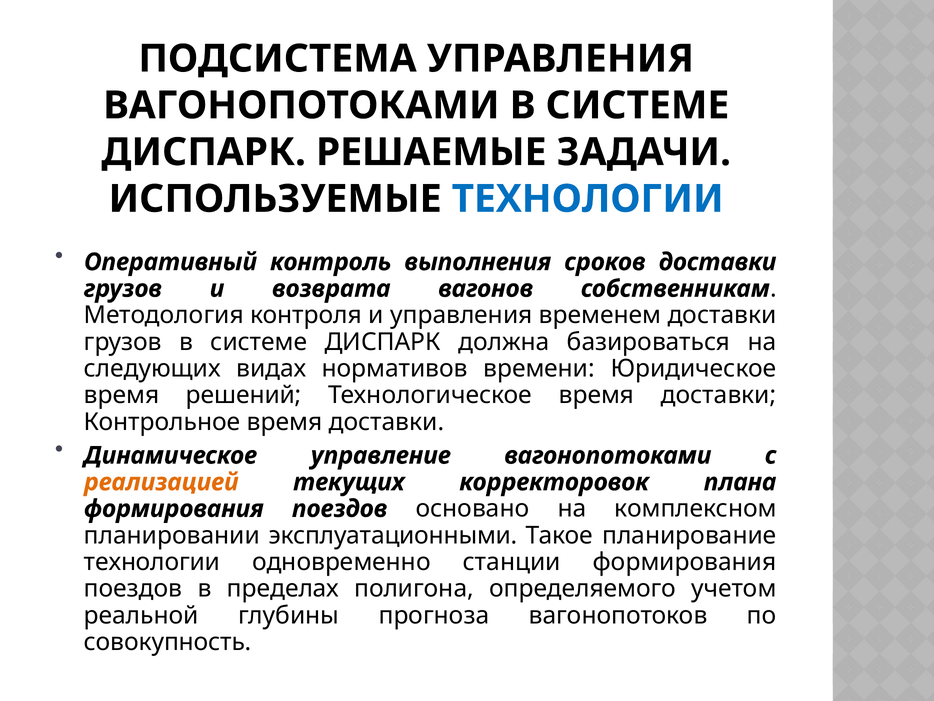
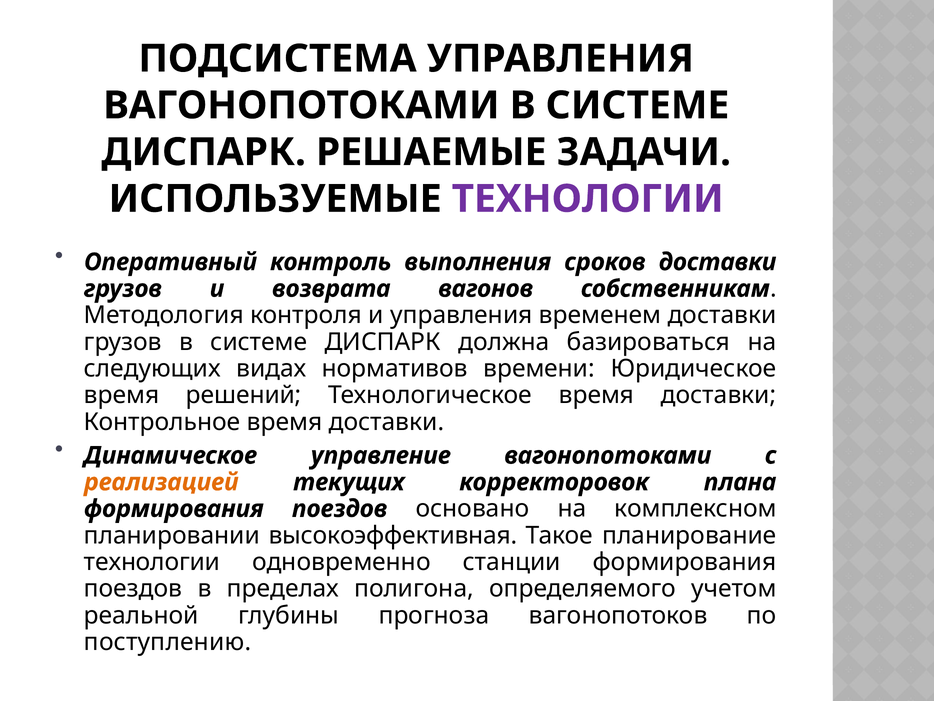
ТЕХНОЛОГИИ at (588, 199) colour: blue -> purple
эксплуатационными: эксплуатационными -> высокоэффективная
совокупность: совокупность -> поступлению
